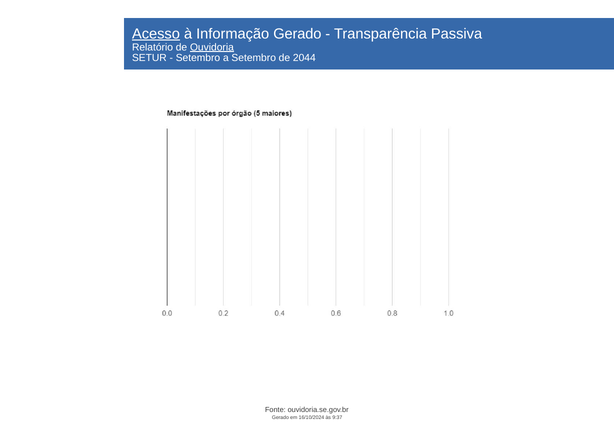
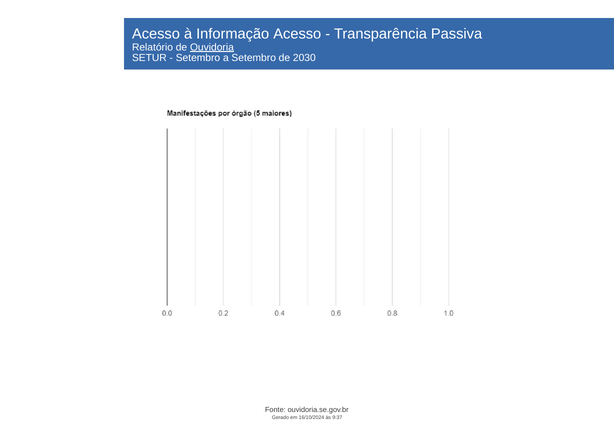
Acesso at (156, 34) underline: present -> none
Informação Gerado: Gerado -> Acesso
2044: 2044 -> 2030
